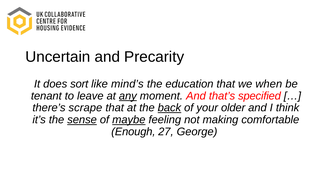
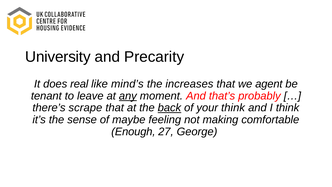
Uncertain: Uncertain -> University
sort: sort -> real
education: education -> increases
when: when -> agent
specified: specified -> probably
your older: older -> think
sense underline: present -> none
maybe underline: present -> none
